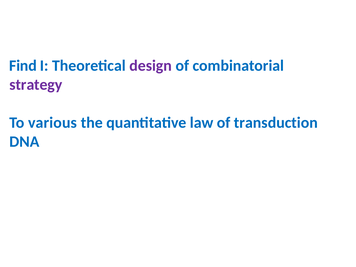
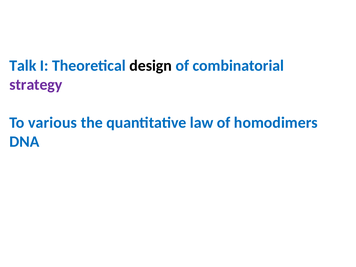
Find: Find -> Talk
design colour: purple -> black
transduction: transduction -> homodimers
